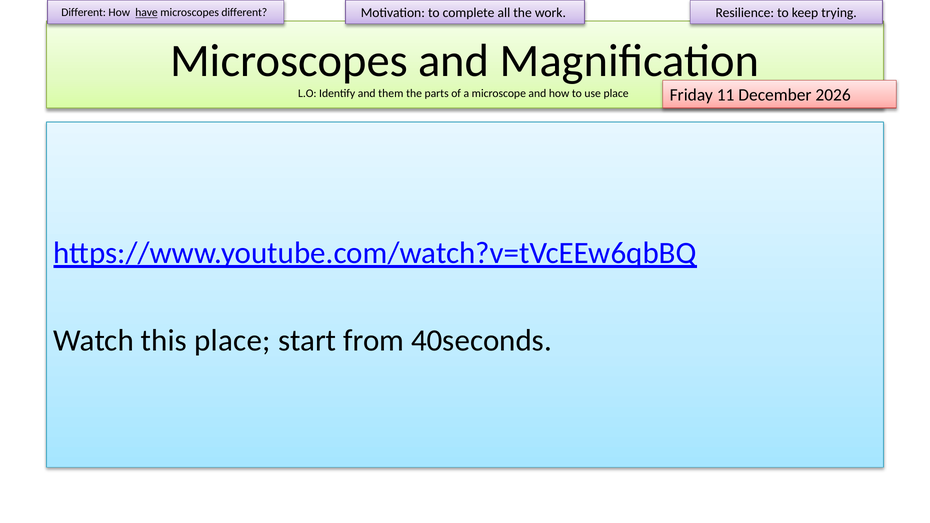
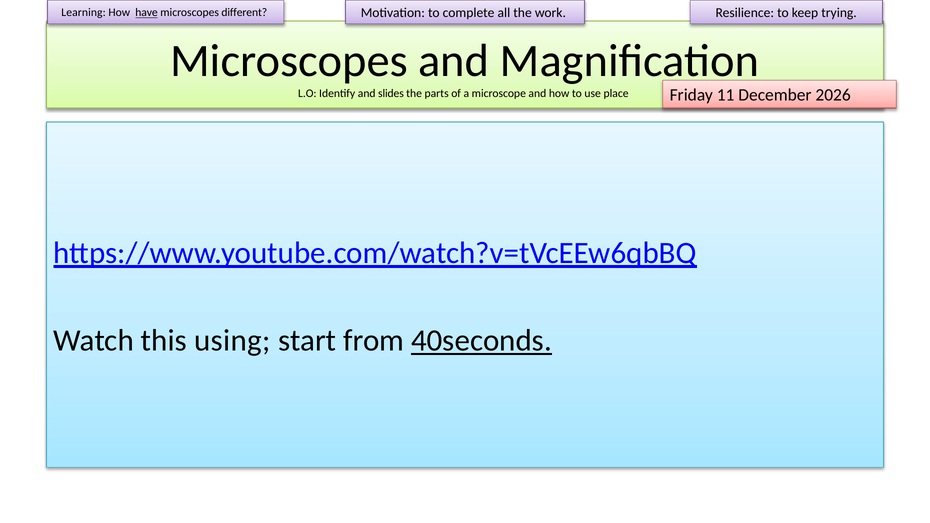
Different at (84, 13): Different -> Learning
them: them -> slides
this place: place -> using
40seconds underline: none -> present
